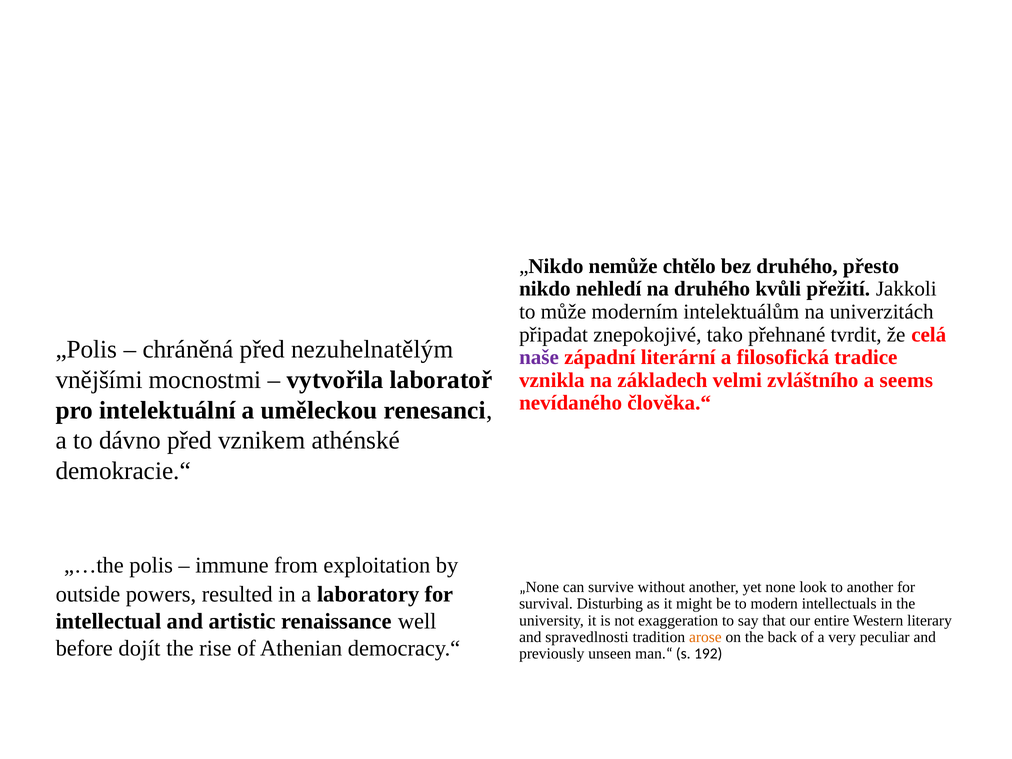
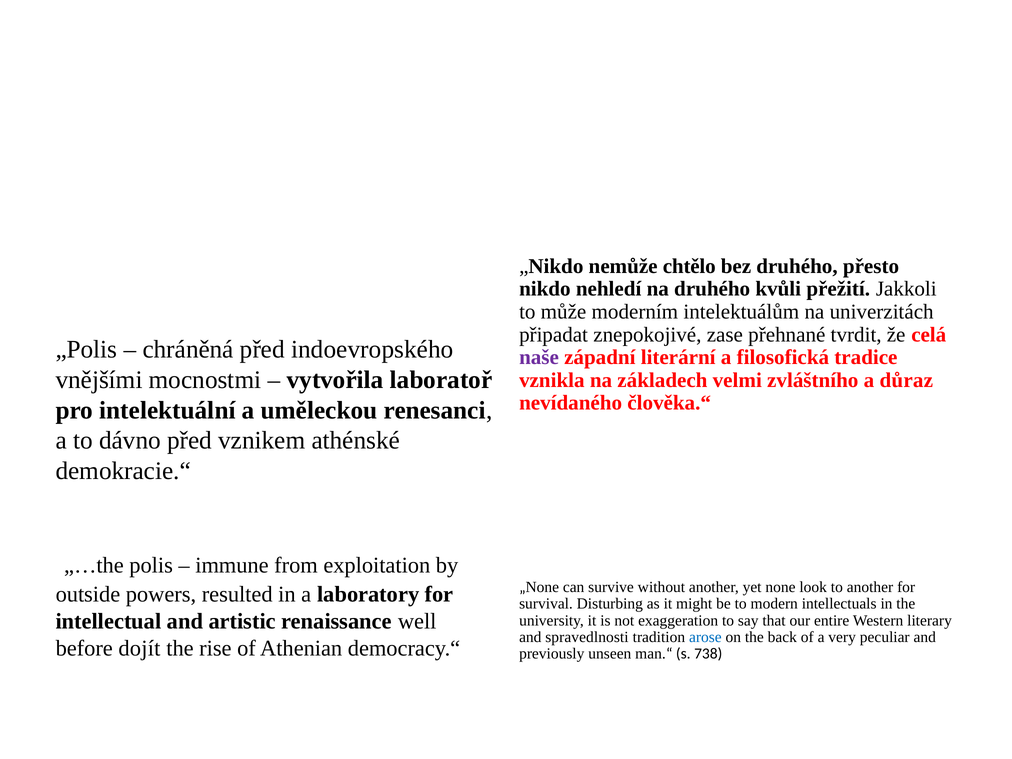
tako: tako -> zase
nezuhelnatělým: nezuhelnatělým -> indoevropského
seems: seems -> důraz
arose colour: orange -> blue
192: 192 -> 738
